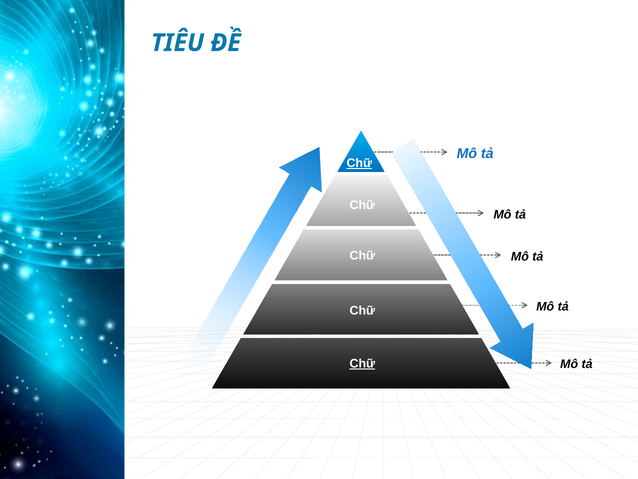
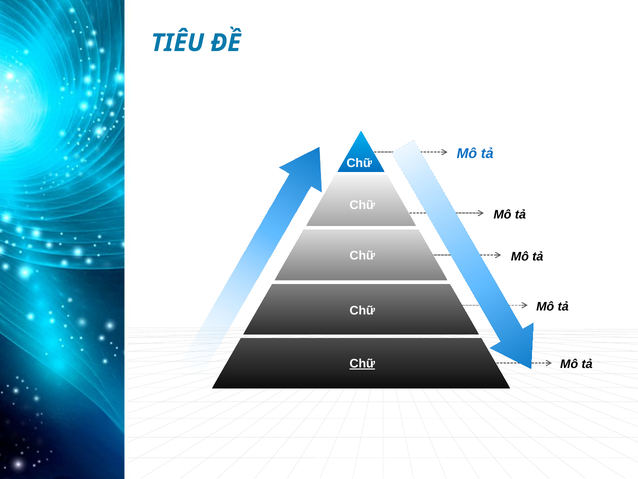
Chữ at (359, 163) underline: present -> none
